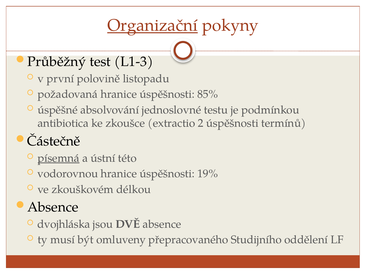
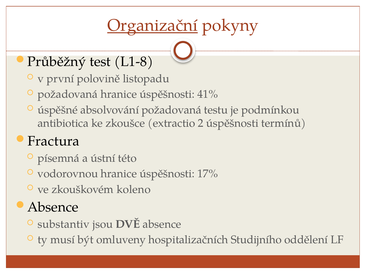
L1-3: L1-3 -> L1-8
85%: 85% -> 41%
absolvování jednoslovné: jednoslovné -> požadovaná
Částečně: Částečně -> Fractura
písemná underline: present -> none
19%: 19% -> 17%
délkou: délkou -> koleno
dvojhláska: dvojhláska -> substantiv
přepracovaného: přepracovaného -> hospitalizačních
